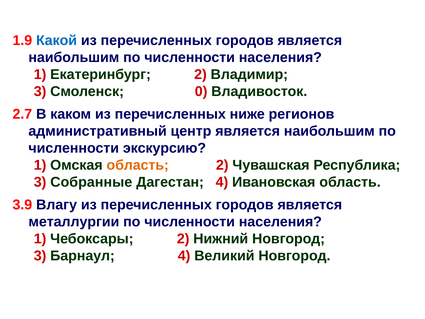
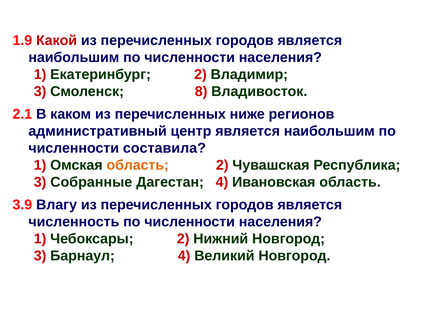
Какой colour: blue -> red
0: 0 -> 8
2.7: 2.7 -> 2.1
экскурсию: экскурсию -> составила
металлургии: металлургии -> численность
